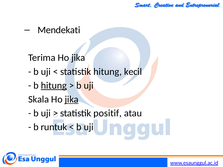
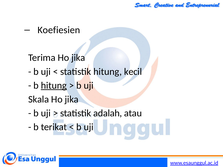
Mendekati: Mendekati -> Koefiesien
jika at (72, 99) underline: present -> none
positif: positif -> adalah
runtuk: runtuk -> terikat
